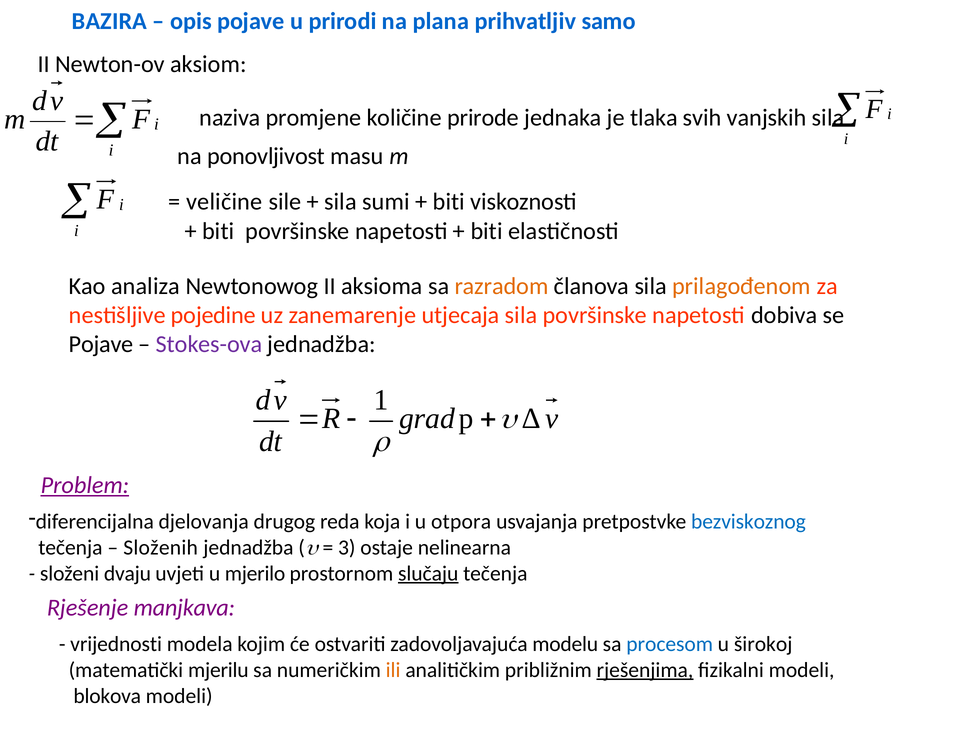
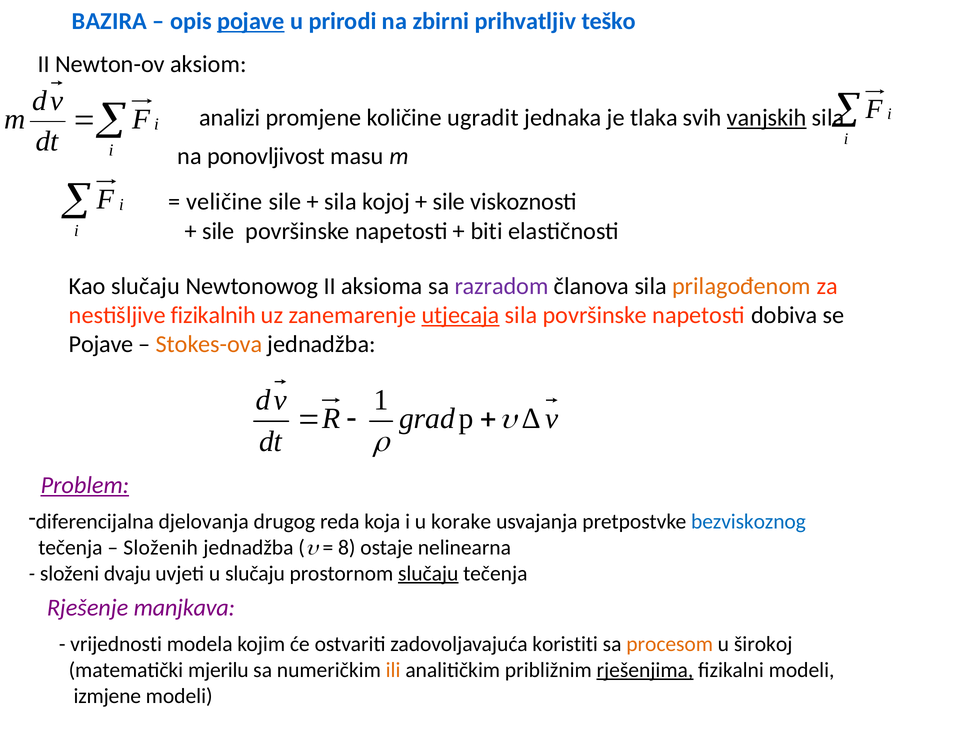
pojave at (251, 21) underline: none -> present
plana: plana -> zbirni
samo: samo -> teško
naziva: naziva -> analizi
prirode: prirode -> ugradit
vanjskih underline: none -> present
sumi: sumi -> kojoj
biti at (449, 202): biti -> sile
biti at (218, 231): biti -> sile
Kao analiza: analiza -> slučaju
razradom colour: orange -> purple
pojedine: pojedine -> fizikalnih
utjecaja underline: none -> present
Stokes-ova colour: purple -> orange
otpora: otpora -> korake
3: 3 -> 8
u mjerilo: mjerilo -> slučaju
modelu: modelu -> koristiti
procesom colour: blue -> orange
blokova: blokova -> izmjene
